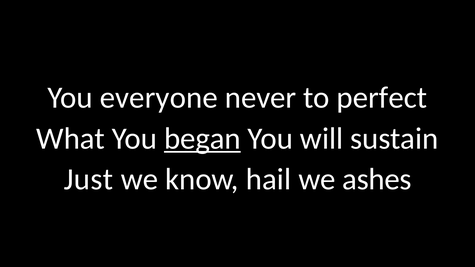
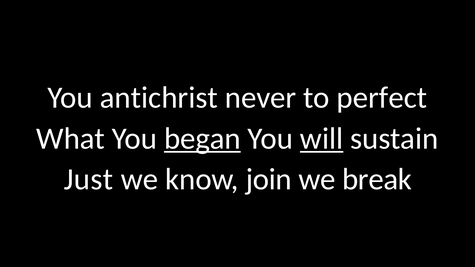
everyone: everyone -> antichrist
will underline: none -> present
hail: hail -> join
ashes: ashes -> break
